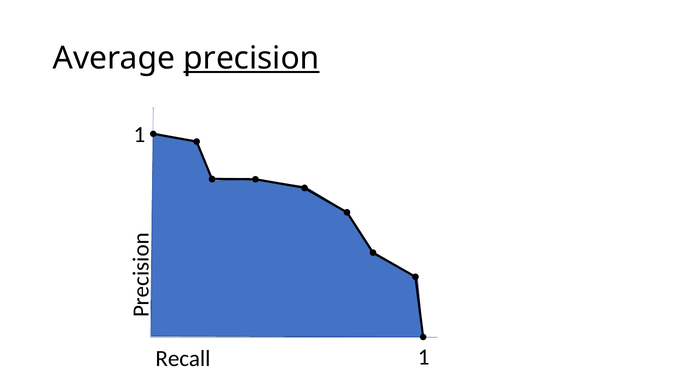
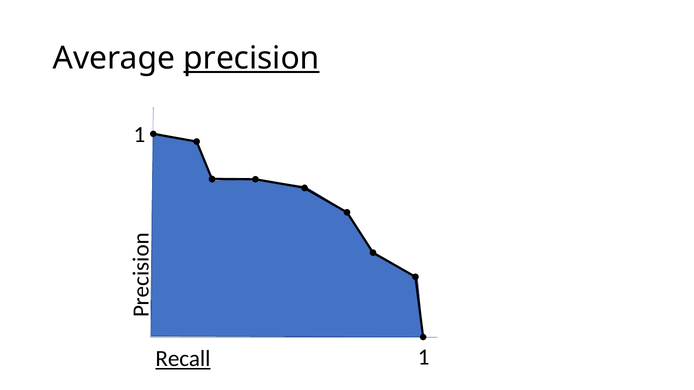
Recall underline: none -> present
